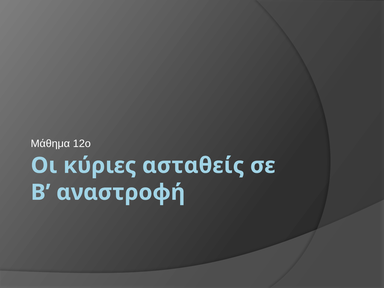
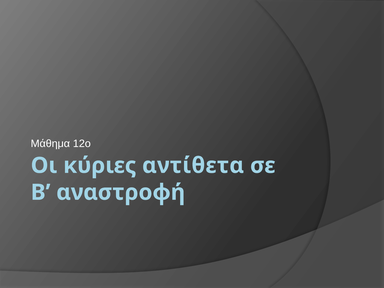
ασταθείς: ασταθείς -> αντίθετα
